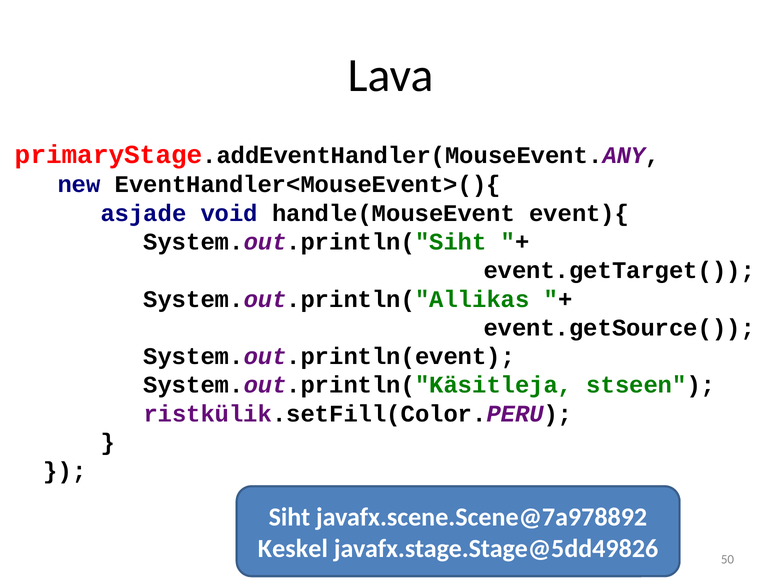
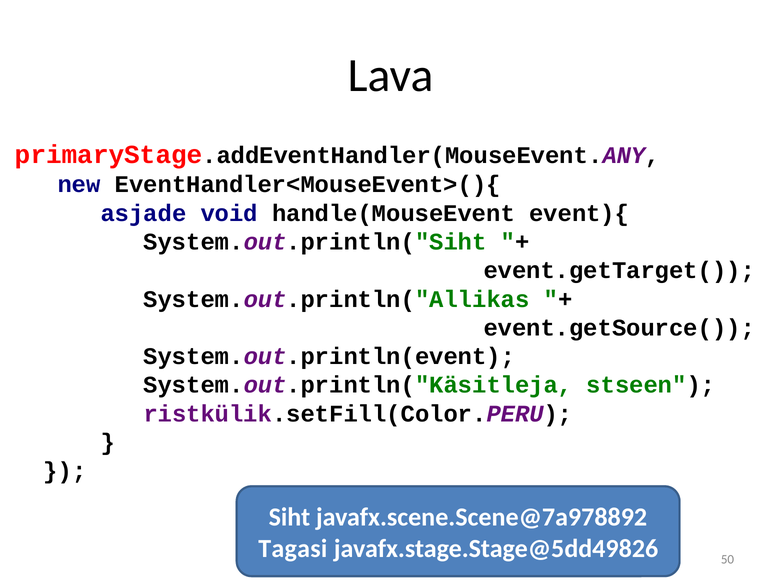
Keskel: Keskel -> Tagasi
